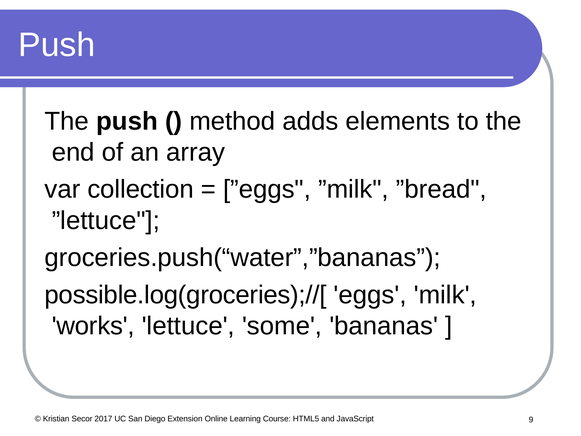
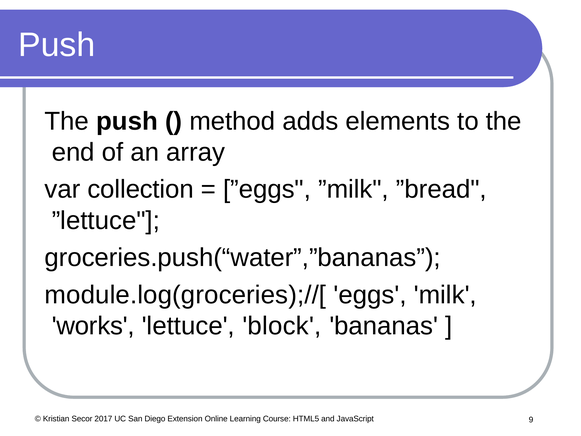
possible.log(groceries);//[: possible.log(groceries);//[ -> module.log(groceries);//[
some: some -> block
